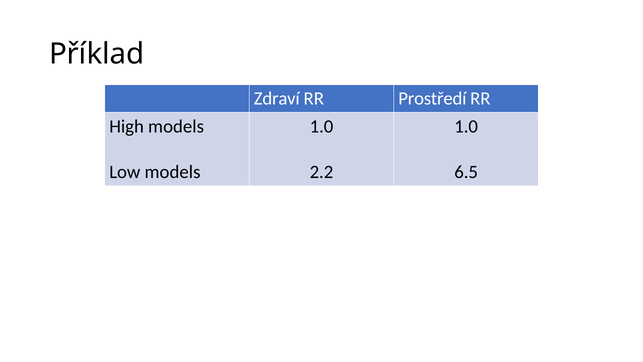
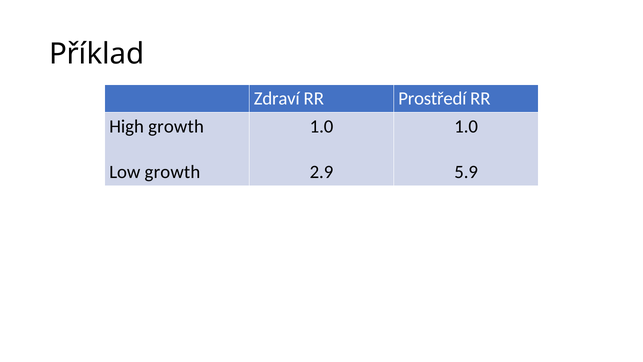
High models: models -> growth
Low models: models -> growth
2.2: 2.2 -> 2.9
6.5: 6.5 -> 5.9
